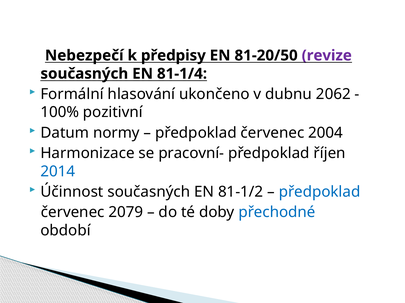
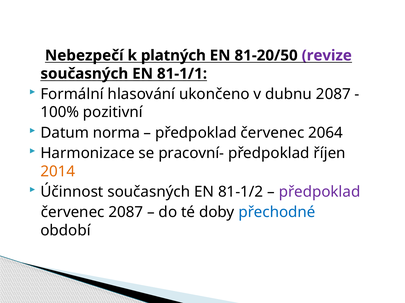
předpisy: předpisy -> platných
81-1/4: 81-1/4 -> 81-1/1
dubnu 2062: 2062 -> 2087
normy: normy -> norma
2004: 2004 -> 2064
2014 colour: blue -> orange
předpoklad at (320, 192) colour: blue -> purple
červenec 2079: 2079 -> 2087
